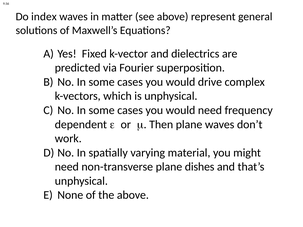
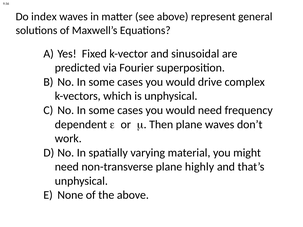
dielectrics: dielectrics -> sinusoidal
dishes: dishes -> highly
